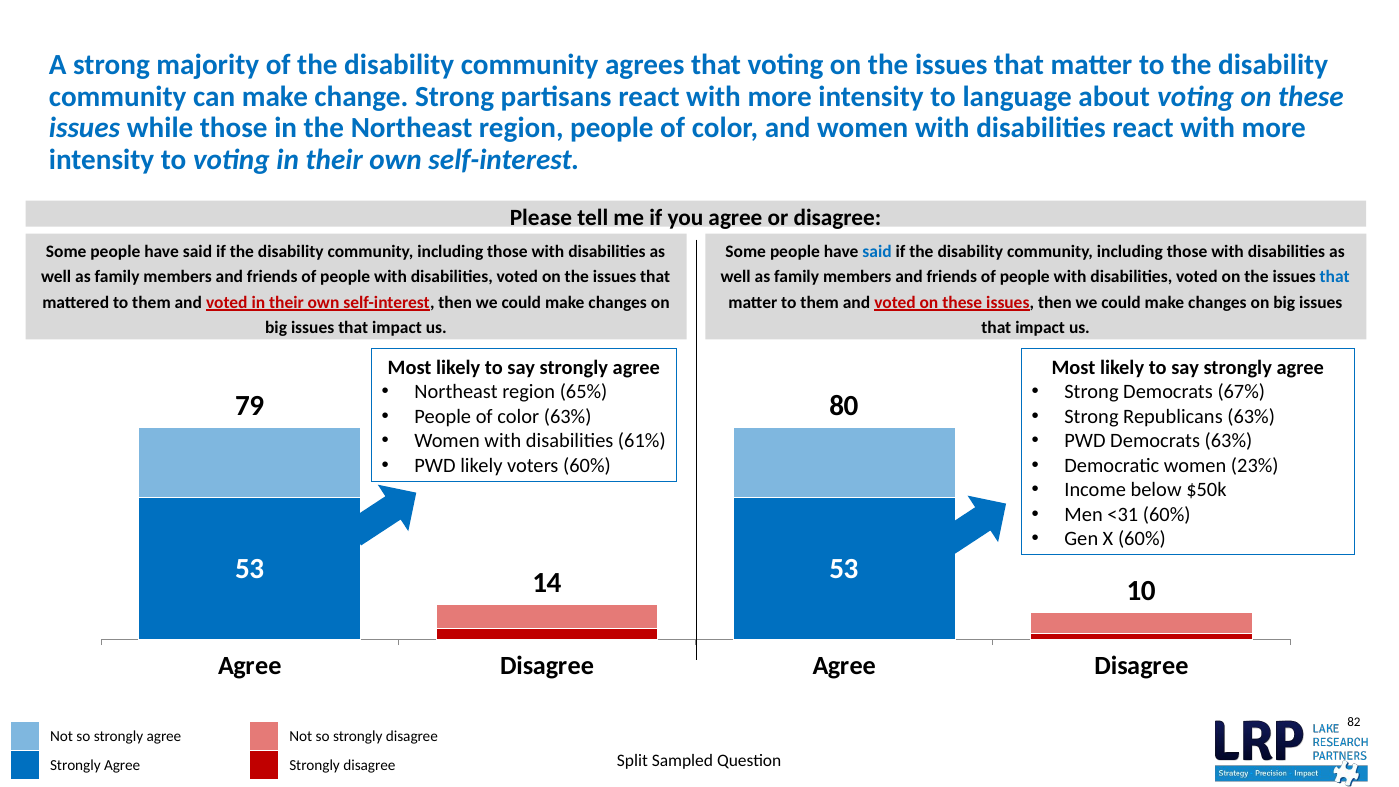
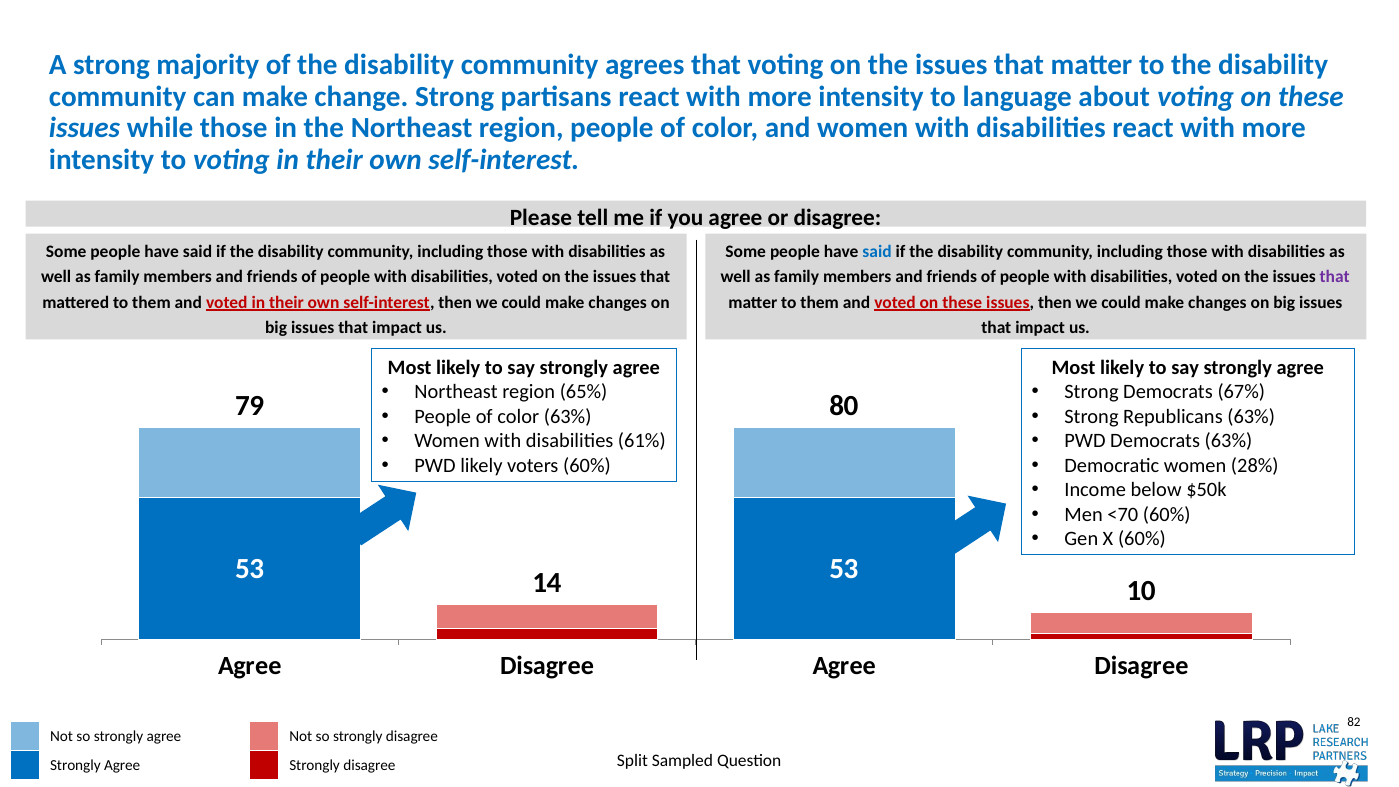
that at (1335, 277) colour: blue -> purple
23%: 23% -> 28%
<31: <31 -> <70
